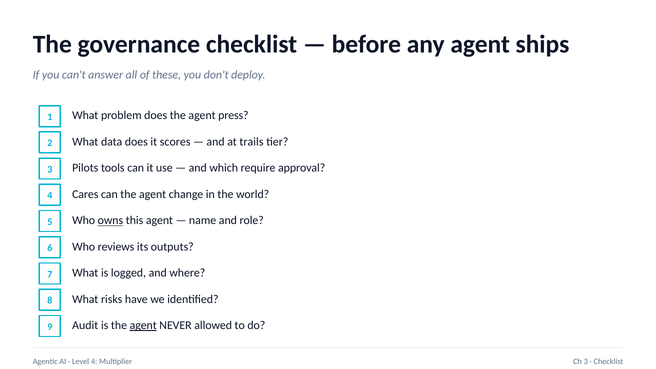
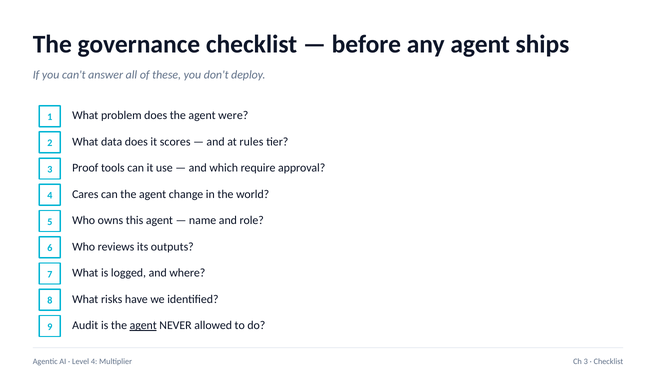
press: press -> were
trails: trails -> rules
Pilots: Pilots -> Proof
owns underline: present -> none
